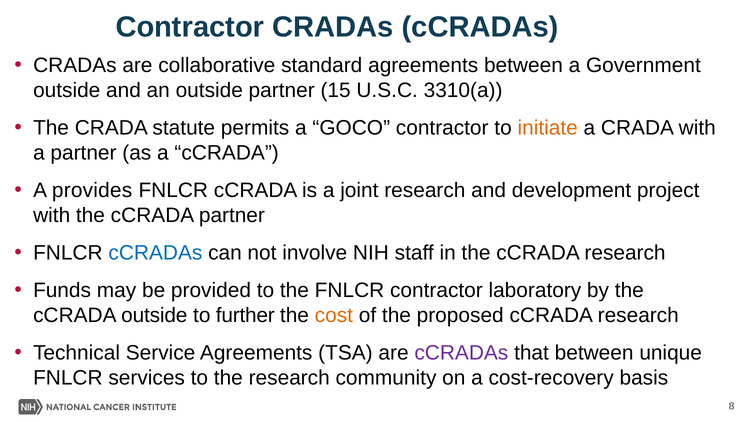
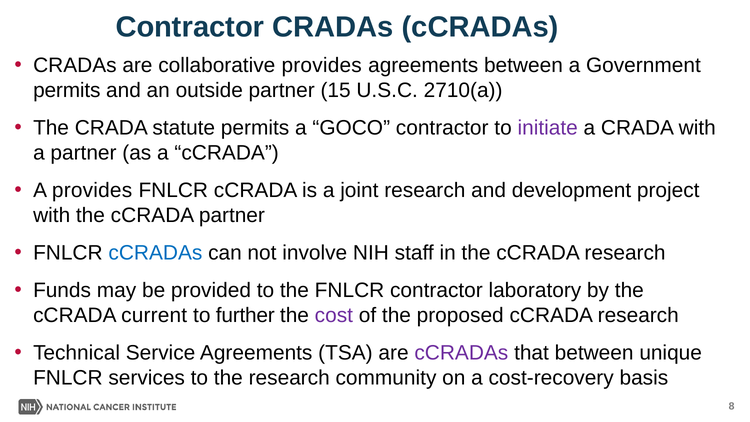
collaborative standard: standard -> provides
outside at (67, 90): outside -> permits
3310(a: 3310(a -> 2710(a
initiate colour: orange -> purple
cCRADA outside: outside -> current
cost colour: orange -> purple
